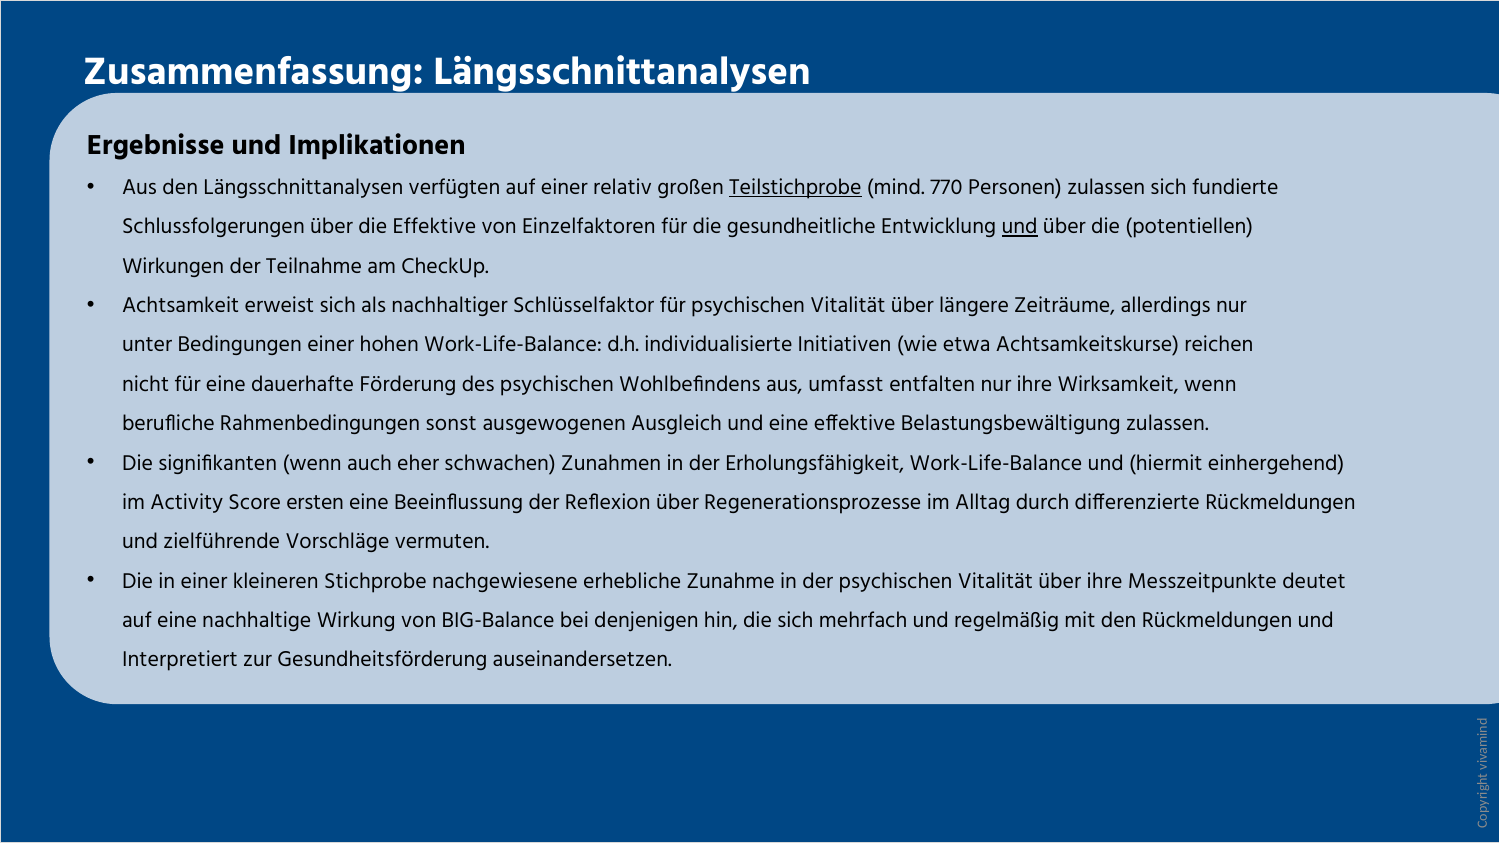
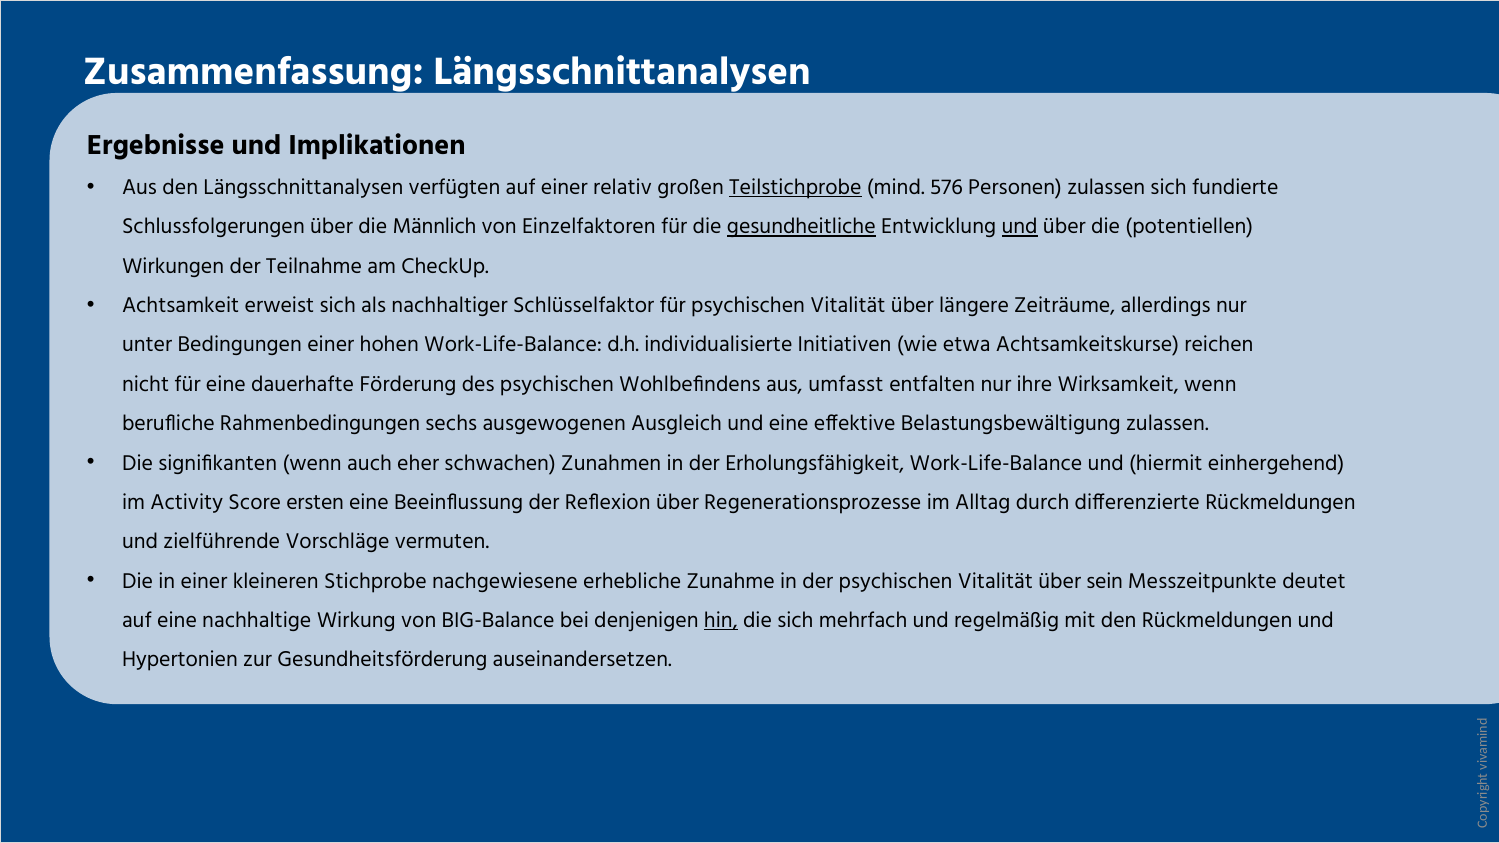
770: 770 -> 576
die Effektive: Effektive -> Männlich
gesundheitliche underline: none -> present
sonst: sonst -> sechs
über ihre: ihre -> sein
hin underline: none -> present
Interpretiert: Interpretiert -> Hypertonien
